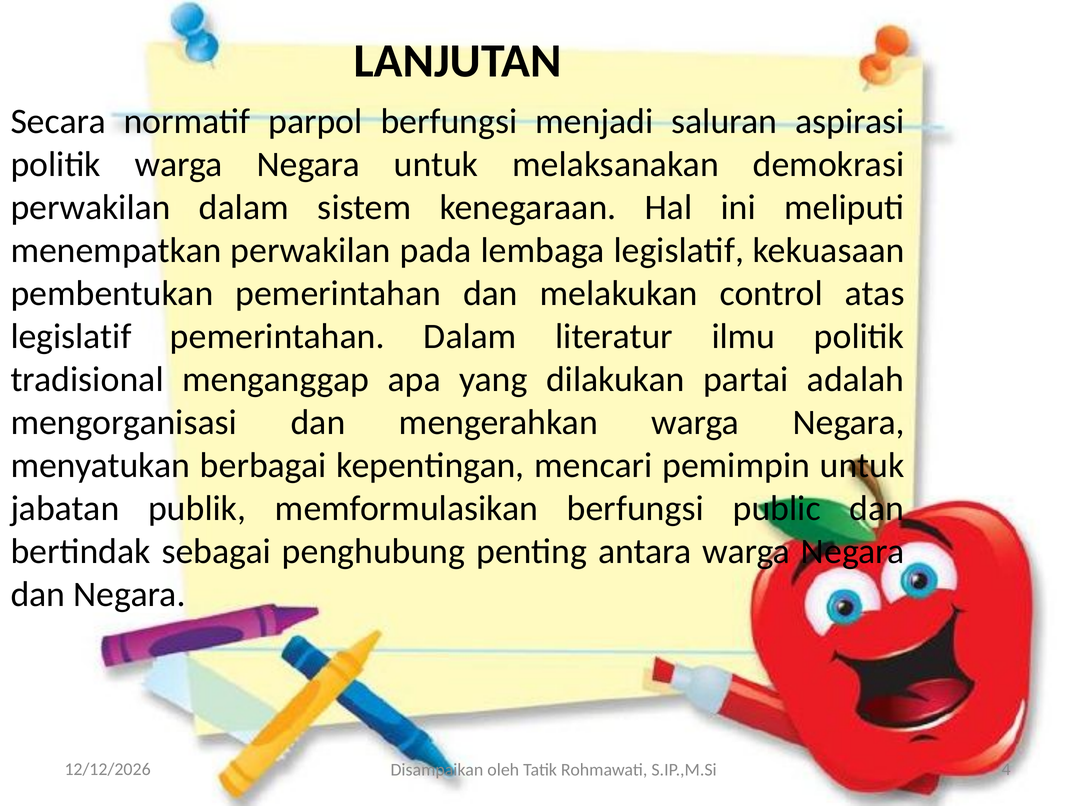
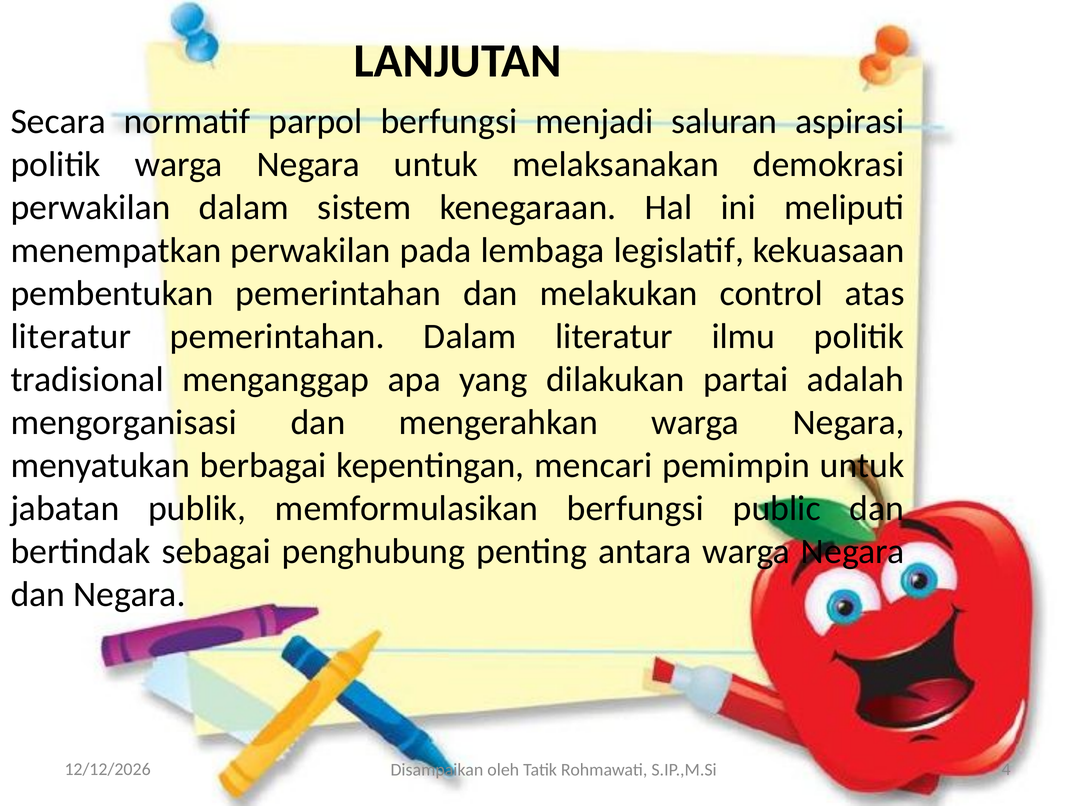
legislatif at (71, 337): legislatif -> literatur
